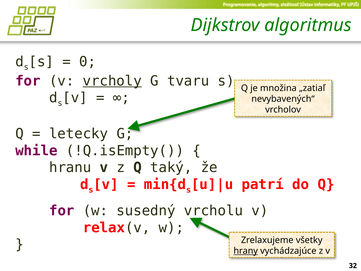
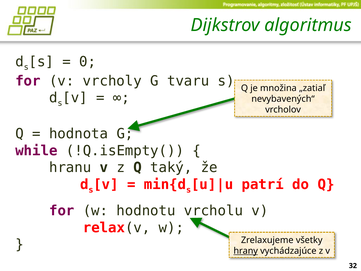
vrcholy underline: present -> none
letecky: letecky -> hodnota
susedný: susedný -> hodnotu
